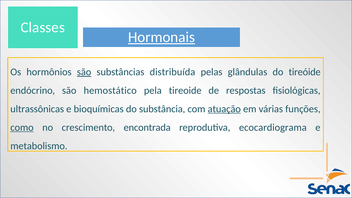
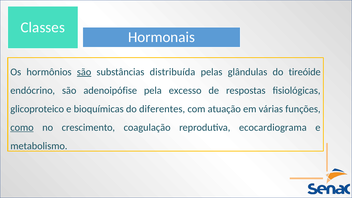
Hormonais underline: present -> none
hemostático: hemostático -> adenoipófise
tireoide: tireoide -> excesso
ultrassônicas: ultrassônicas -> glicoproteico
substância: substância -> diferentes
atuação underline: present -> none
encontrada: encontrada -> coagulação
